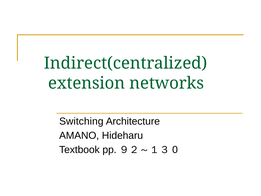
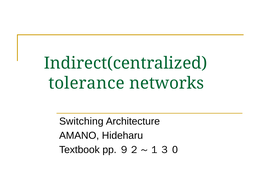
extension: extension -> tolerance
